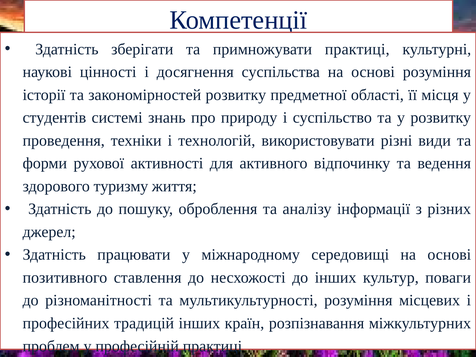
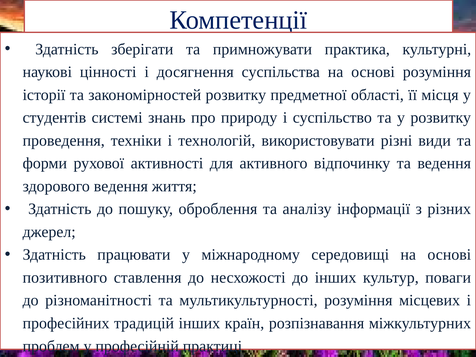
примножувати практиці: практиці -> практика
здорового туризму: туризму -> ведення
